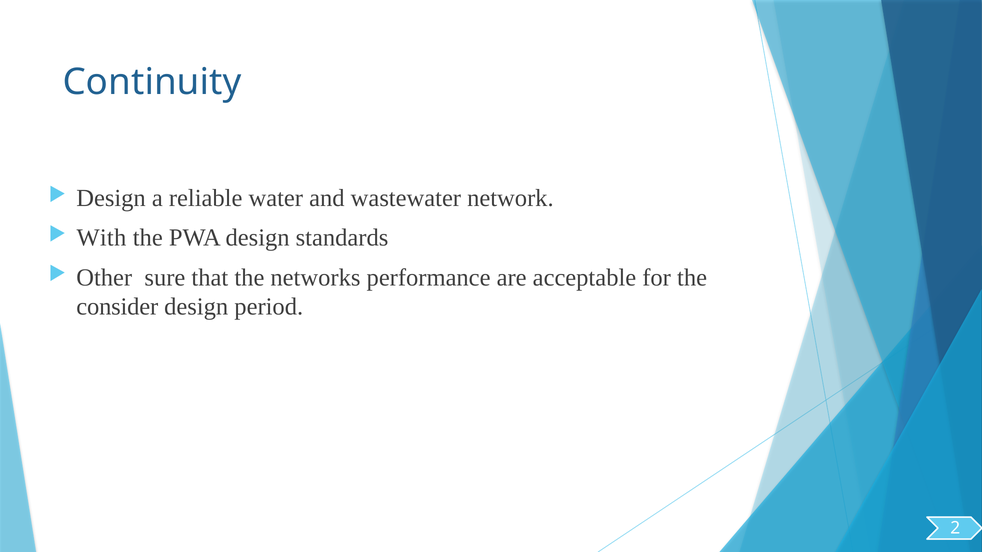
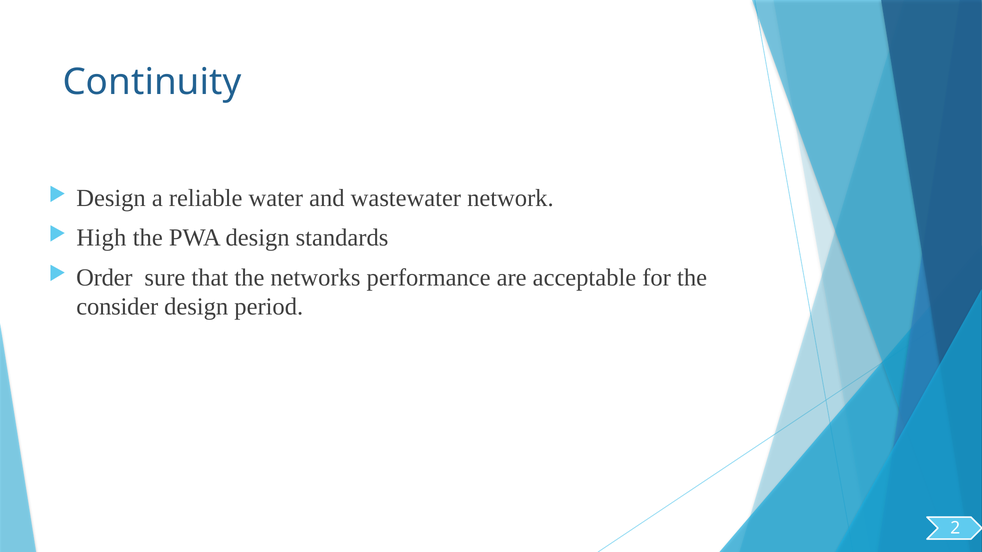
With: With -> High
Other: Other -> Order
